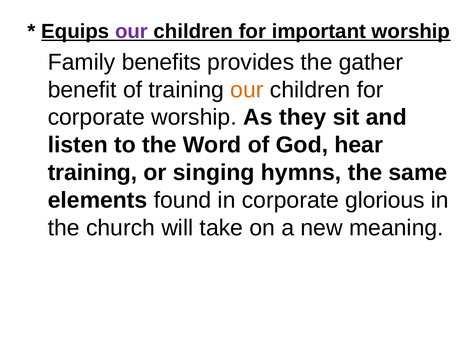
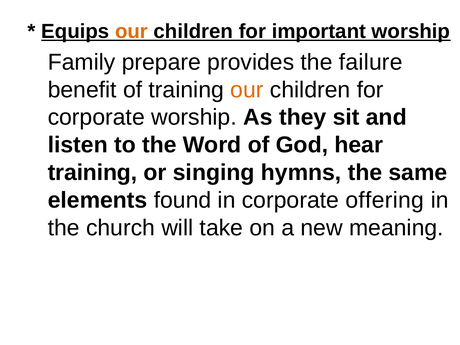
our at (131, 31) colour: purple -> orange
benefits: benefits -> prepare
gather: gather -> failure
glorious: glorious -> offering
